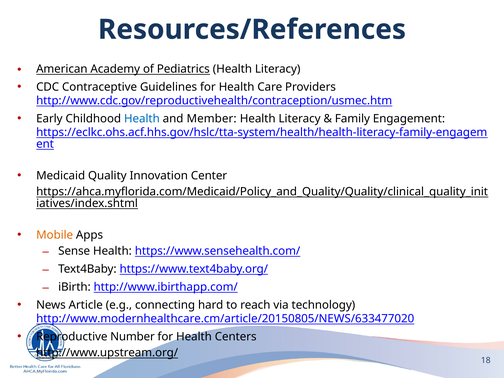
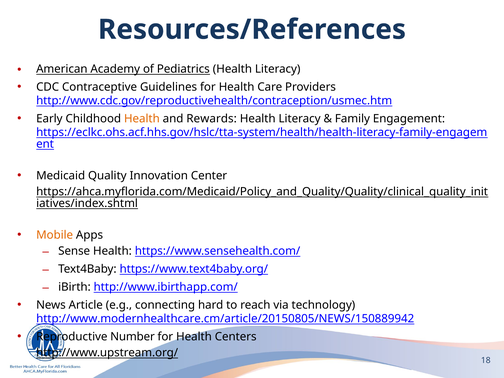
Health at (142, 119) colour: blue -> orange
Member: Member -> Rewards
http://www.modernhealthcare.cm/article/20150805/NEWS/633477020: http://www.modernhealthcare.cm/article/20150805/NEWS/633477020 -> http://www.modernhealthcare.cm/article/20150805/NEWS/150889942
